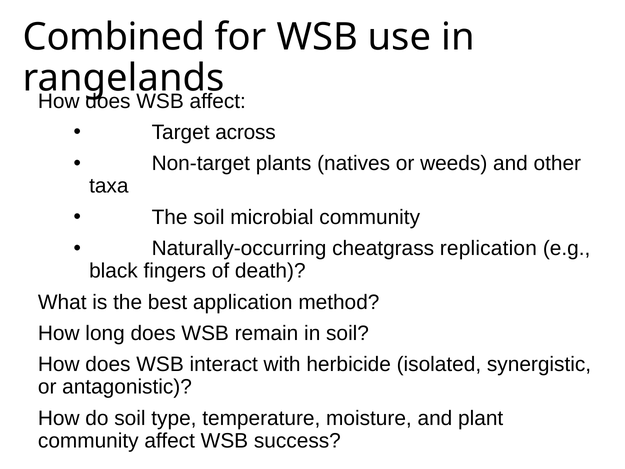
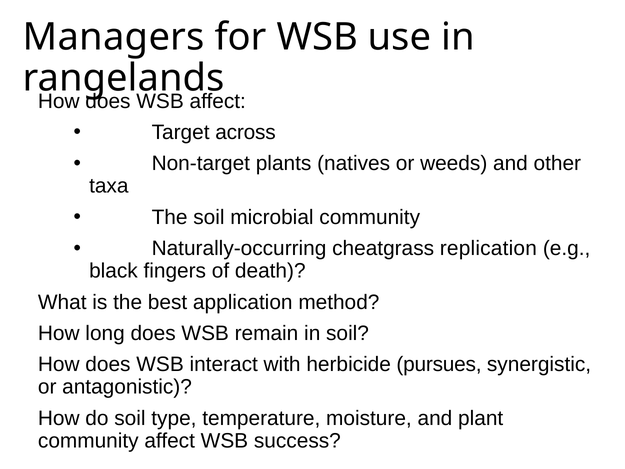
Combined: Combined -> Managers
isolated: isolated -> pursues
